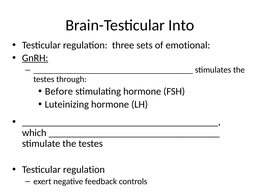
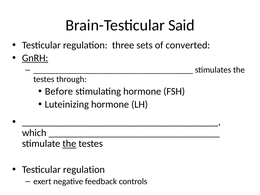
Into: Into -> Said
emotional: emotional -> converted
the at (69, 144) underline: none -> present
